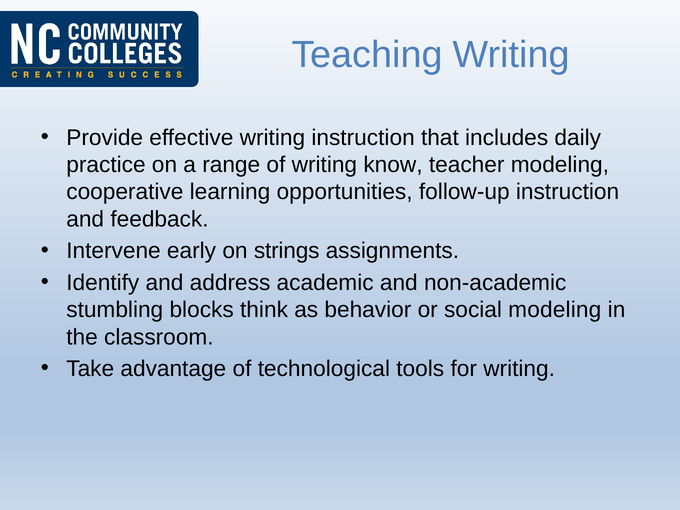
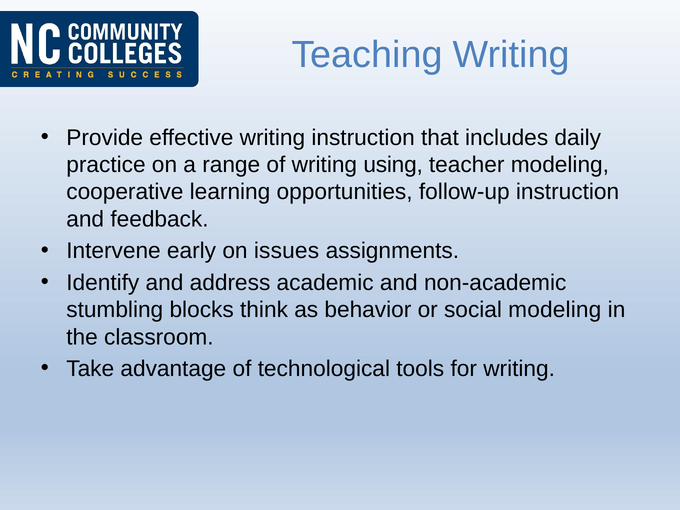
know: know -> using
strings: strings -> issues
